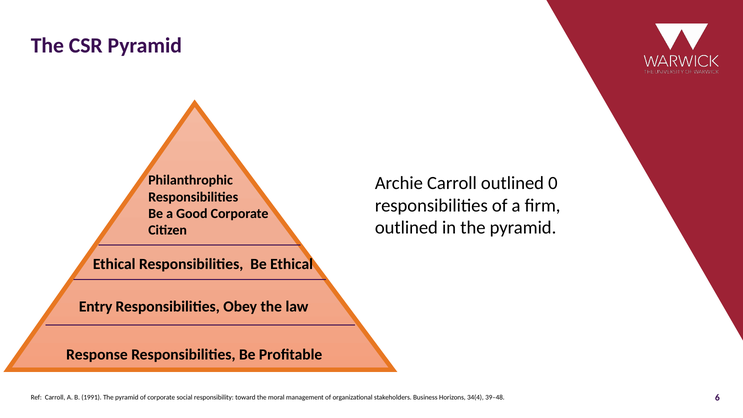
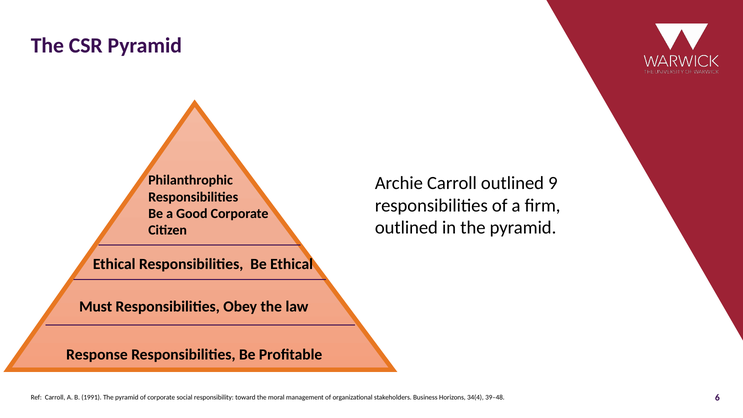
0: 0 -> 9
Entry: Entry -> Must
